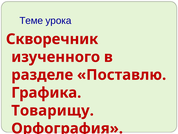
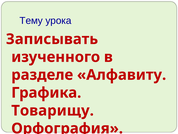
Теме: Теме -> Тему
Скворечник: Скворечник -> Записывать
Поставлю: Поставлю -> Алфавиту
